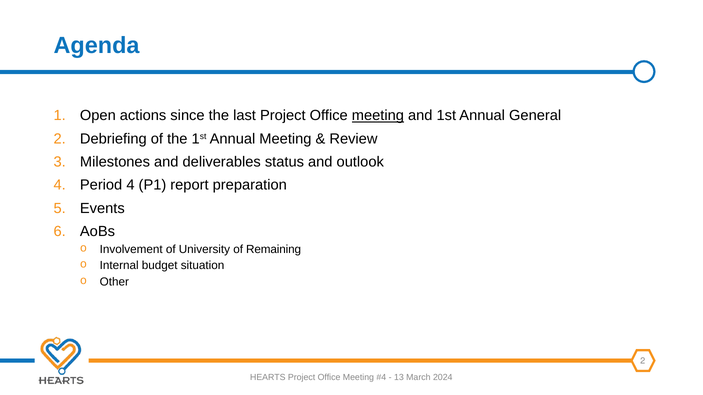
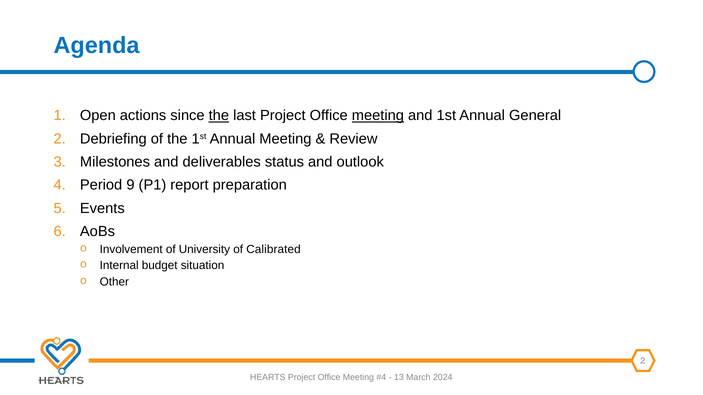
the at (219, 116) underline: none -> present
Period 4: 4 -> 9
Remaining: Remaining -> Calibrated
